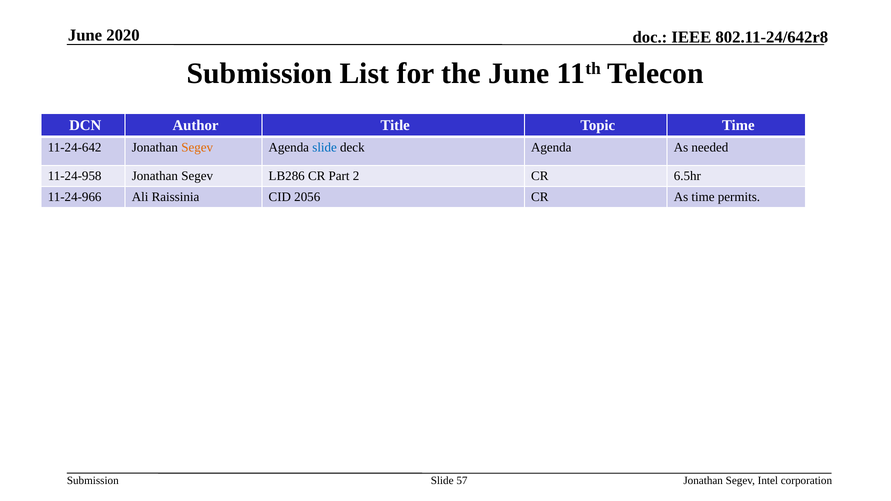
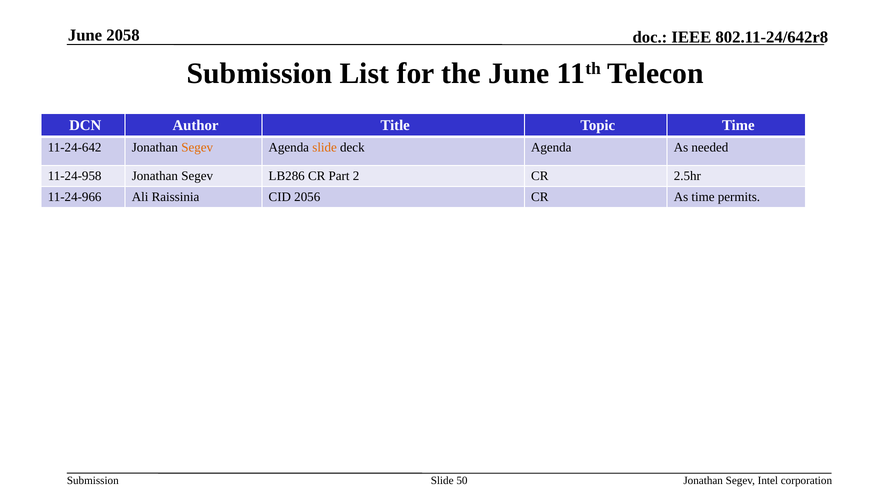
2020: 2020 -> 2058
slide at (325, 148) colour: blue -> orange
6.5hr: 6.5hr -> 2.5hr
57: 57 -> 50
